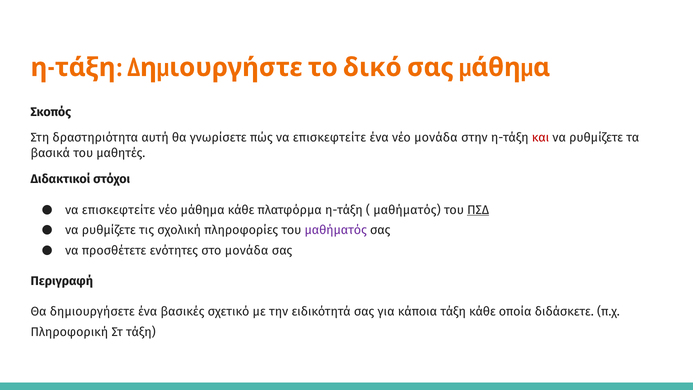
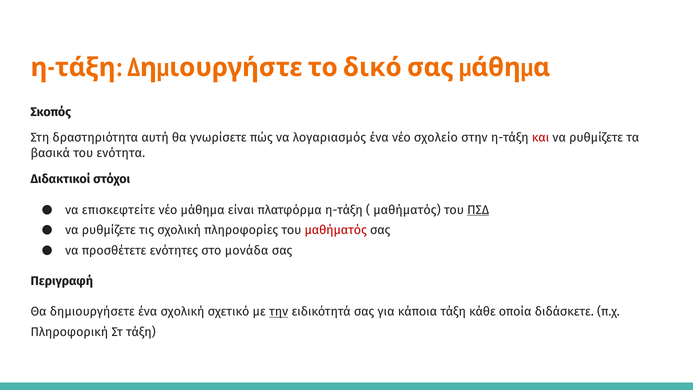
πώς να επισκεφτείτε: επισκεφτείτε -> λογαριασμός
νέο μονάδα: μονάδα -> σχολείο
μαθητές: μαθητές -> ενότητα
μάθημα κάθε: κάθε -> είναι
μαθήματός at (336, 230) colour: purple -> red
ένα βασικές: βασικές -> σχολική
την underline: none -> present
